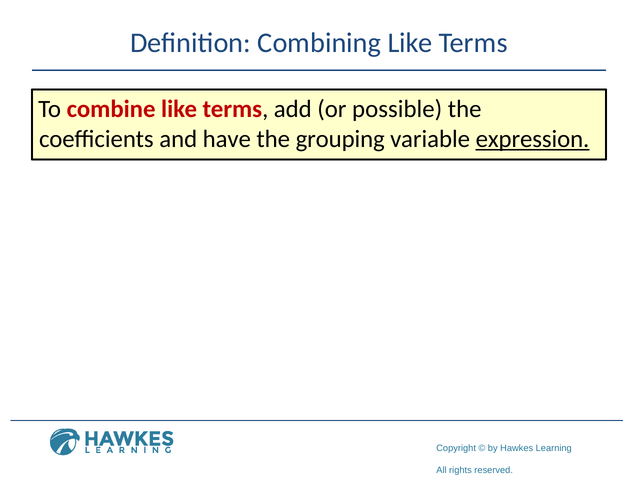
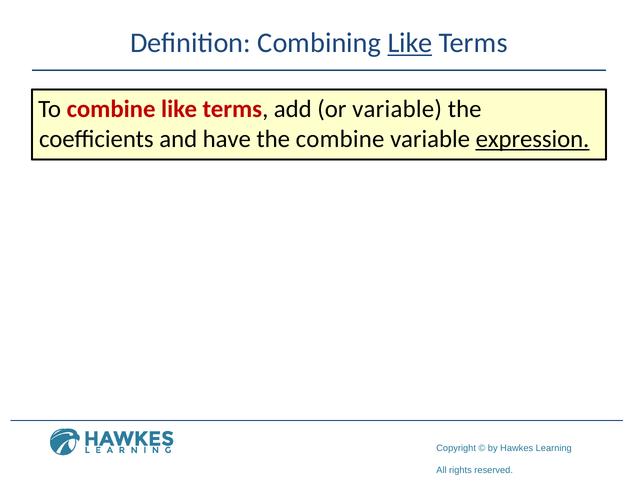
Like at (410, 43) underline: none -> present
or possible: possible -> variable
the grouping: grouping -> combine
